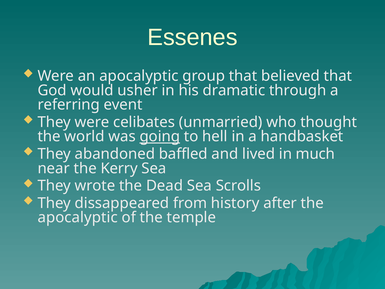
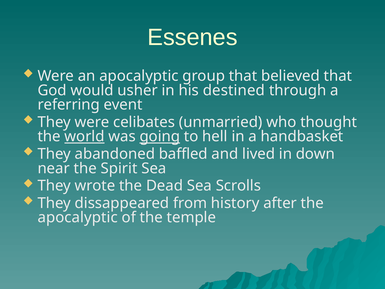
dramatic: dramatic -> destined
world underline: none -> present
much: much -> down
Kerry: Kerry -> Spirit
